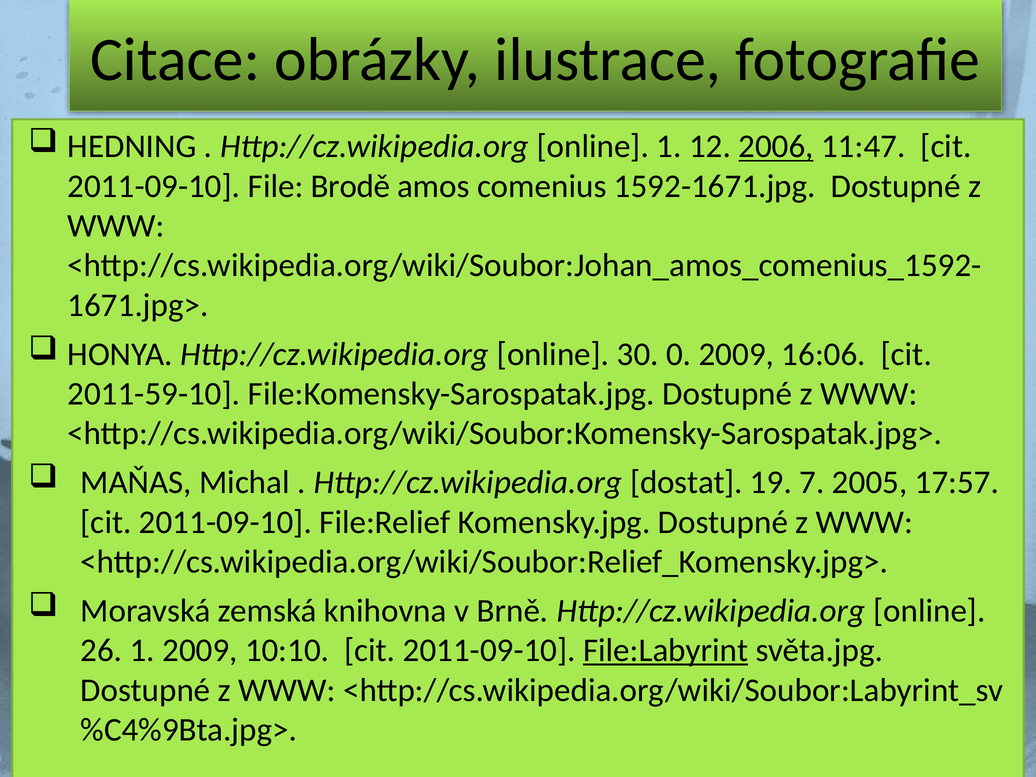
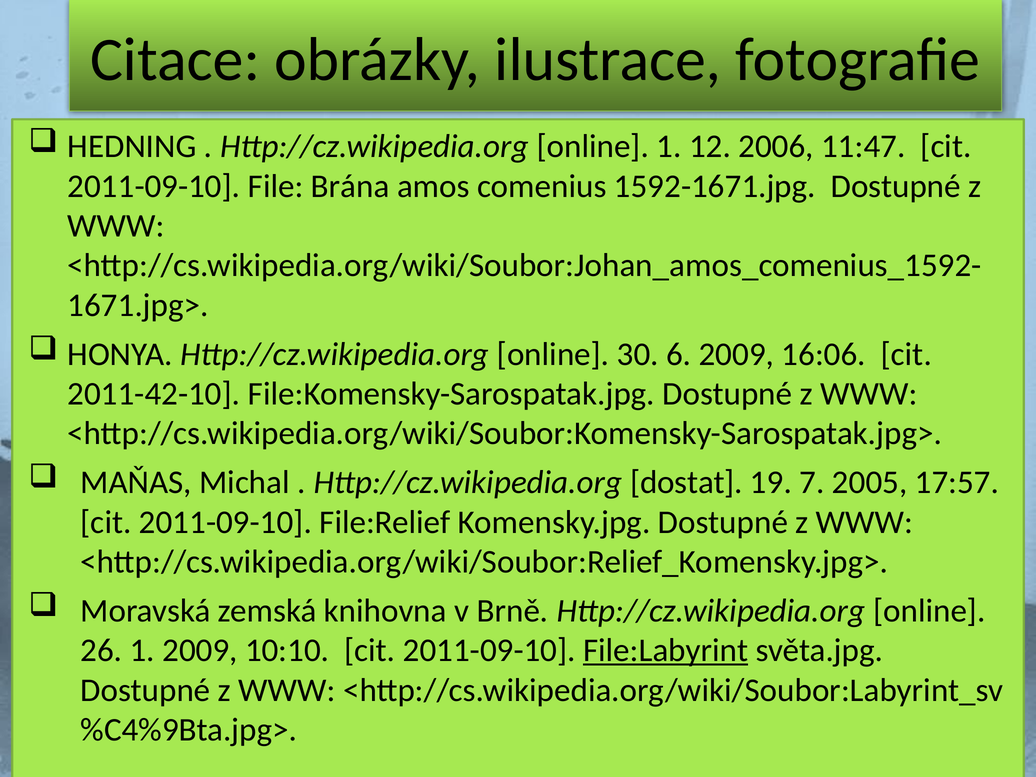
2006 underline: present -> none
Brodě: Brodě -> Brána
0: 0 -> 6
2011-59-10: 2011-59-10 -> 2011-42-10
